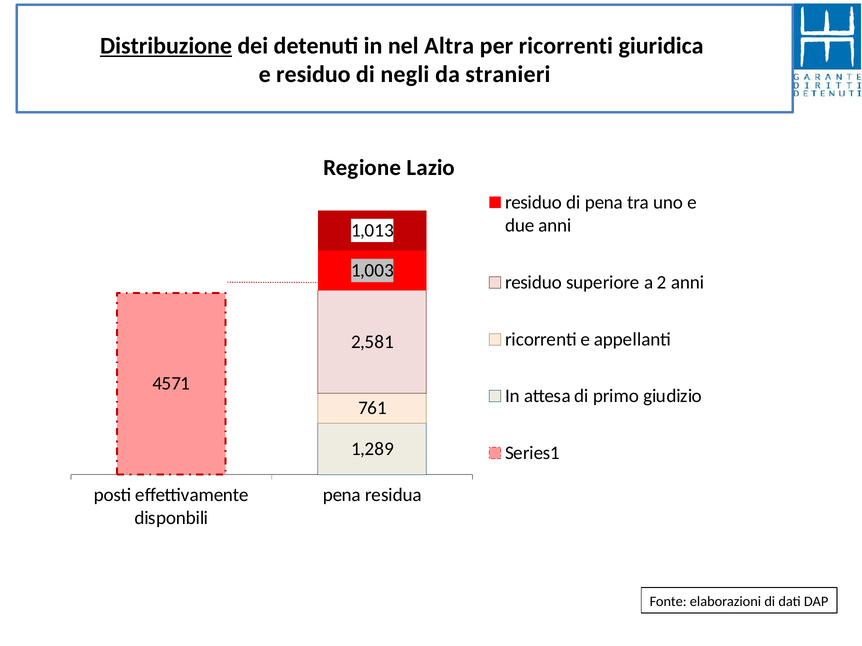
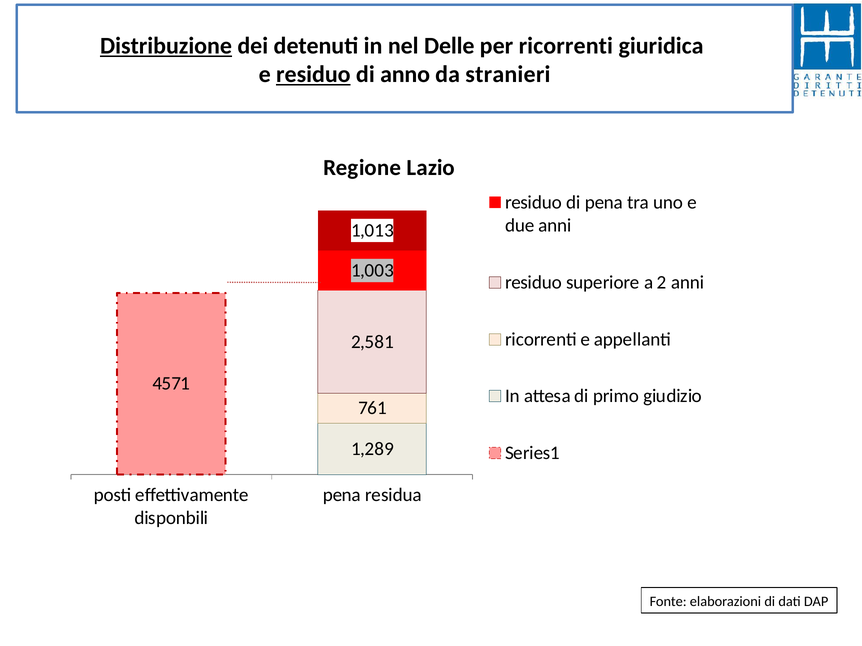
Altra: Altra -> Delle
residuo at (313, 75) underline: none -> present
negli: negli -> anno
